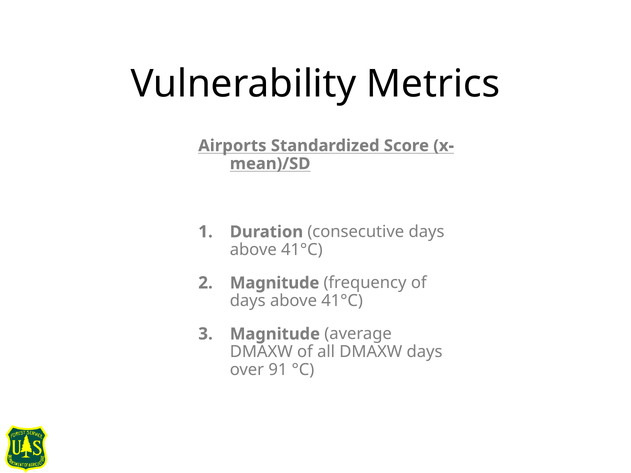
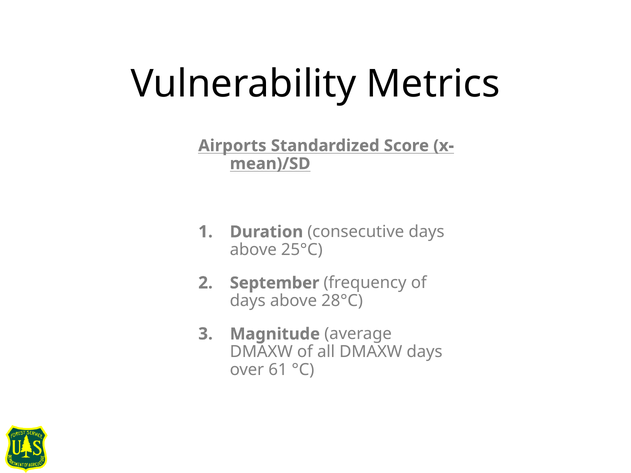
41°C at (302, 250): 41°C -> 25°C
Magnitude at (275, 283): Magnitude -> September
41°C at (342, 301): 41°C -> 28°C
91: 91 -> 61
